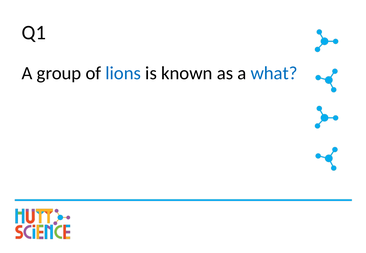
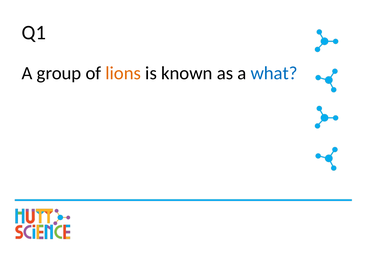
lions colour: blue -> orange
